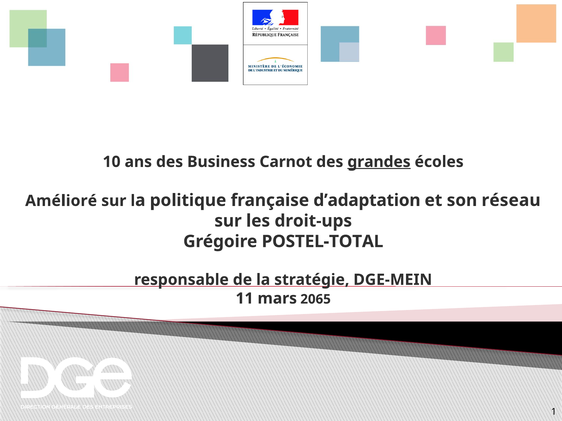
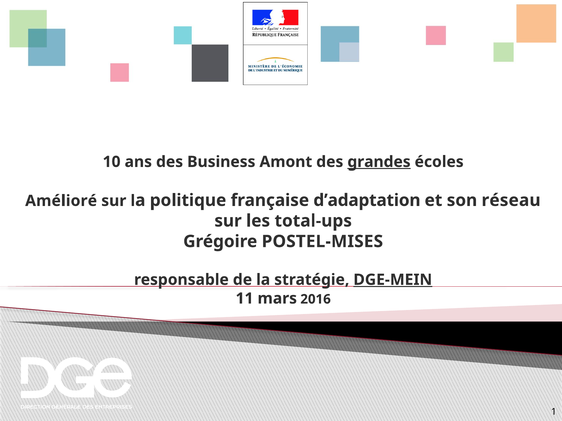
Carnot: Carnot -> Amont
droit-ups: droit-ups -> total-ups
POSTEL-TOTAL: POSTEL-TOTAL -> POSTEL-MISES
DGE-MEIN underline: none -> present
2065: 2065 -> 2016
